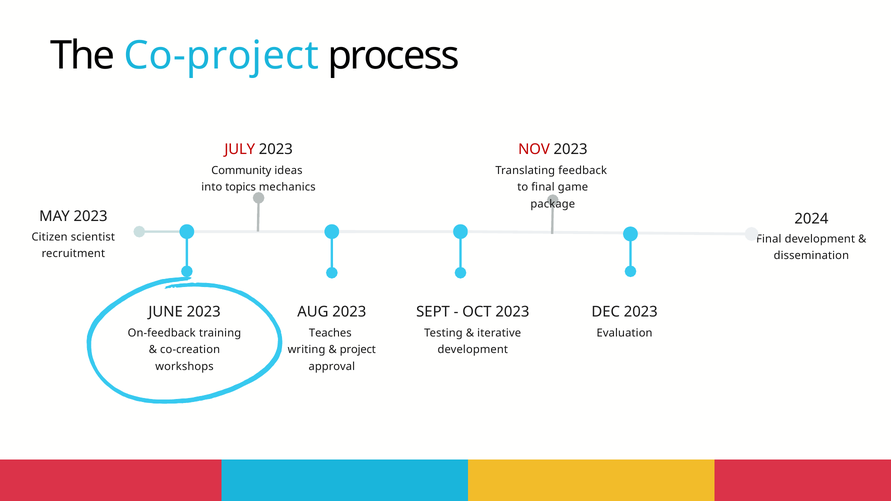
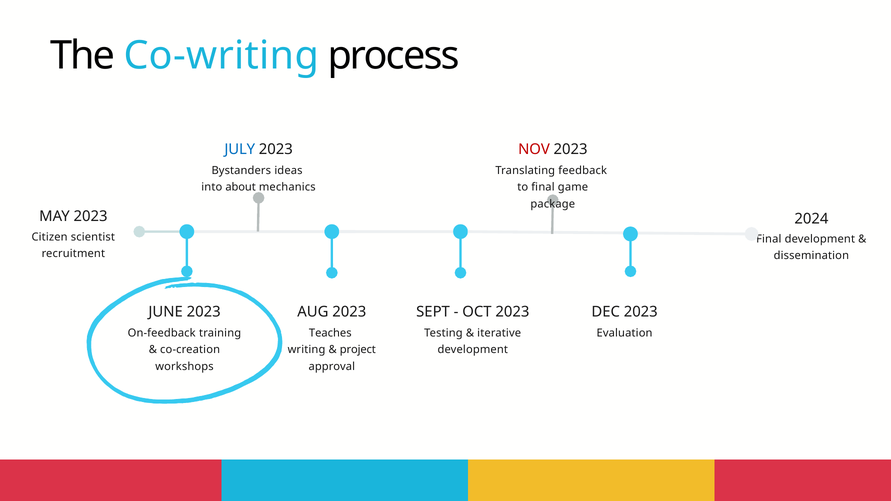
Co-project: Co-project -> Co-writing
JULY colour: red -> blue
Community: Community -> Bystanders
topics: topics -> about
